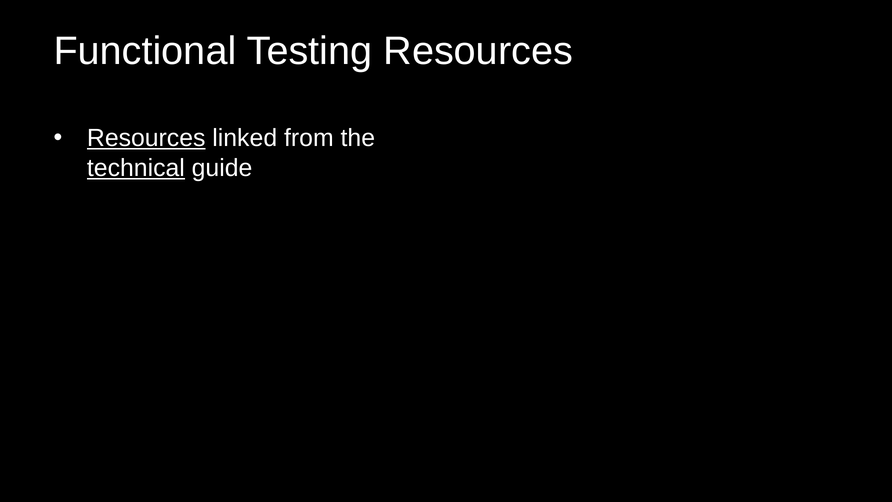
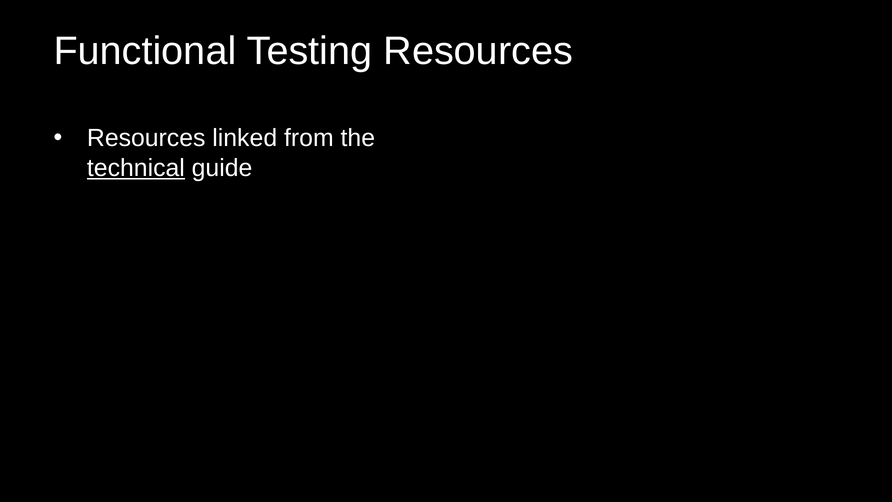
Resources at (146, 138) underline: present -> none
